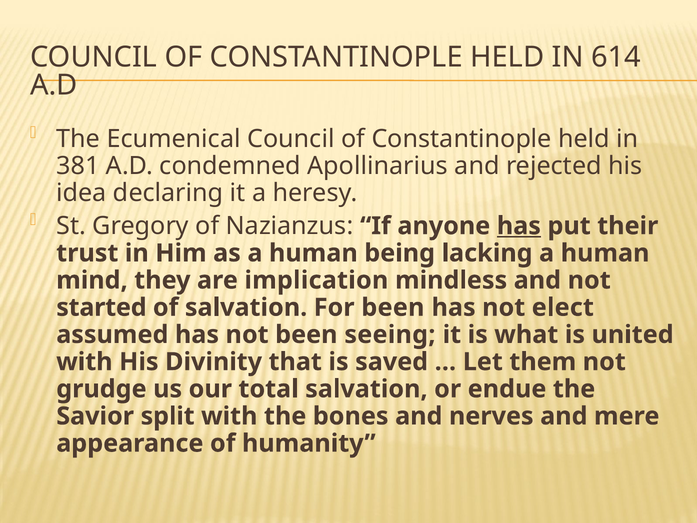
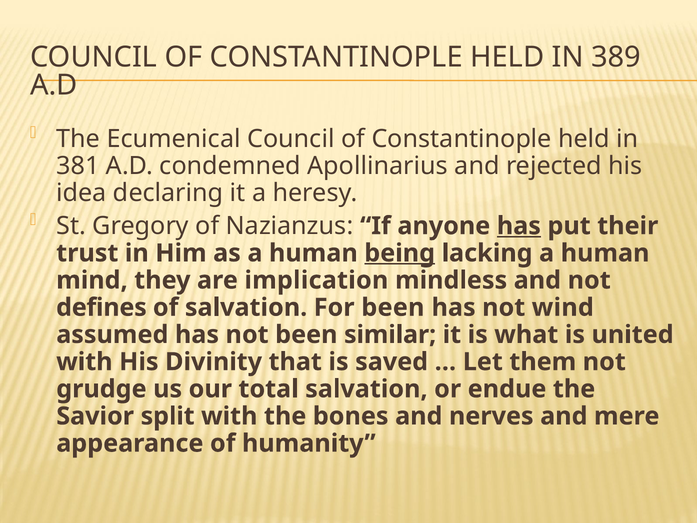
614: 614 -> 389
being underline: none -> present
started: started -> defines
elect: elect -> wind
seeing: seeing -> similar
